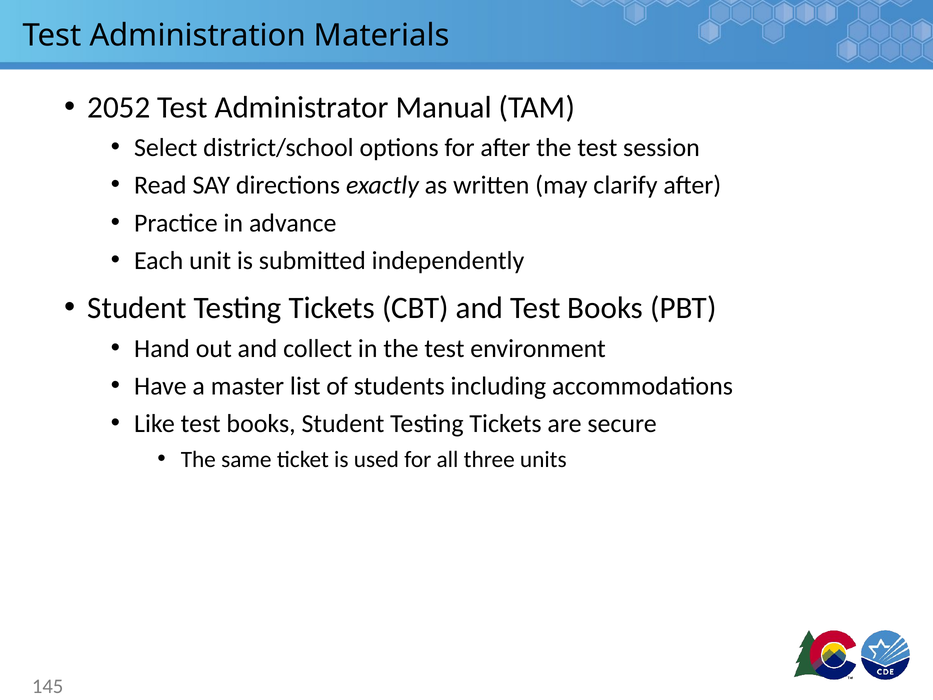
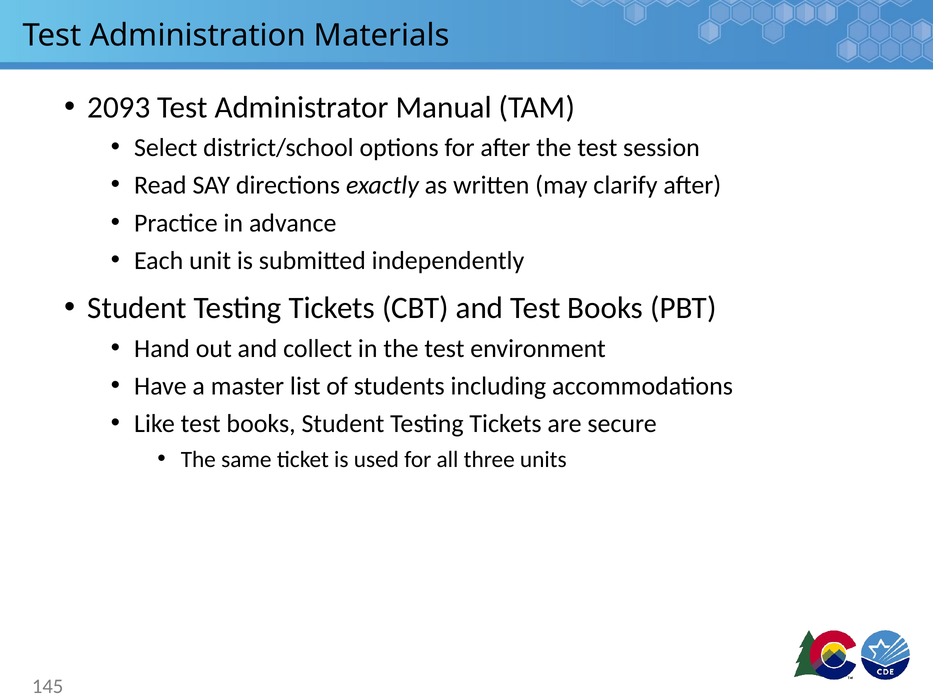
2052: 2052 -> 2093
